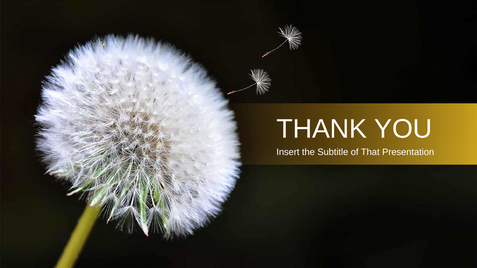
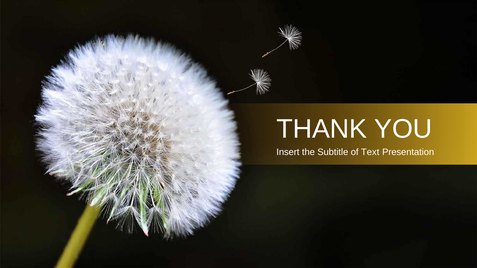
That: That -> Text
